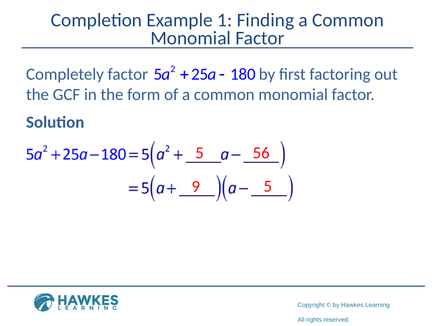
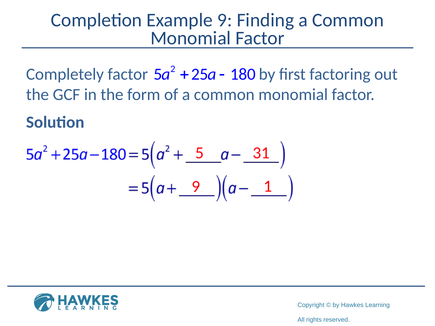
Example 1: 1 -> 9
56: 56 -> 31
9 5: 5 -> 1
